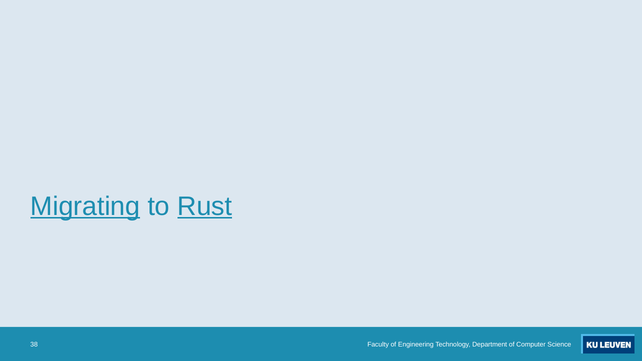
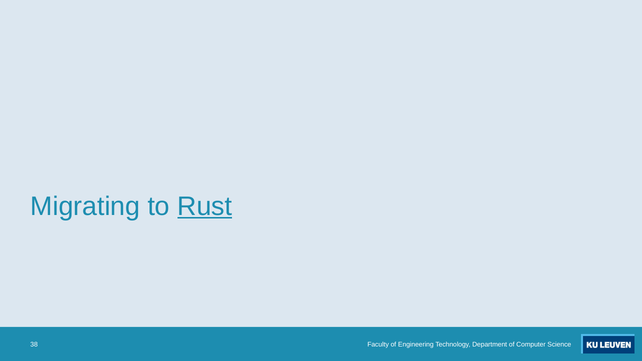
Migrating underline: present -> none
